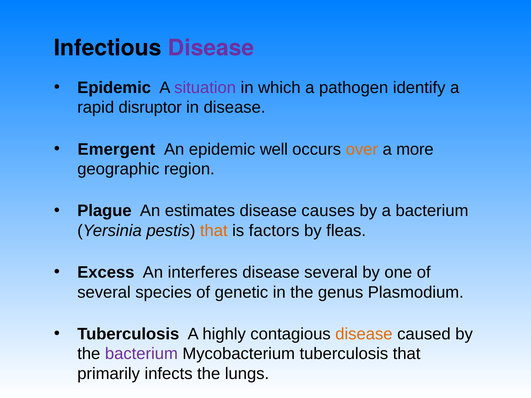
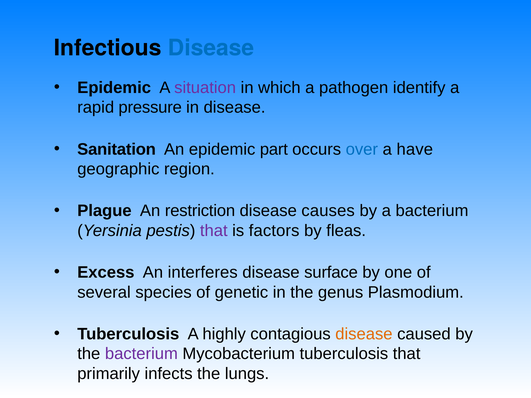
Disease at (211, 48) colour: purple -> blue
disruptor: disruptor -> pressure
Emergent: Emergent -> Sanitation
well: well -> part
over colour: orange -> blue
more: more -> have
estimates: estimates -> restriction
that at (214, 231) colour: orange -> purple
disease several: several -> surface
